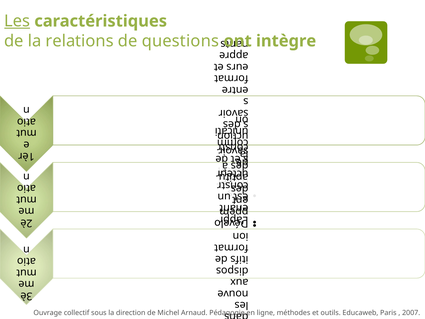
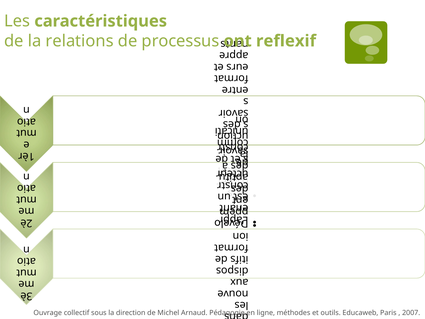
Les underline: present -> none
questions: questions -> processus
intègre: intègre -> reflexif
